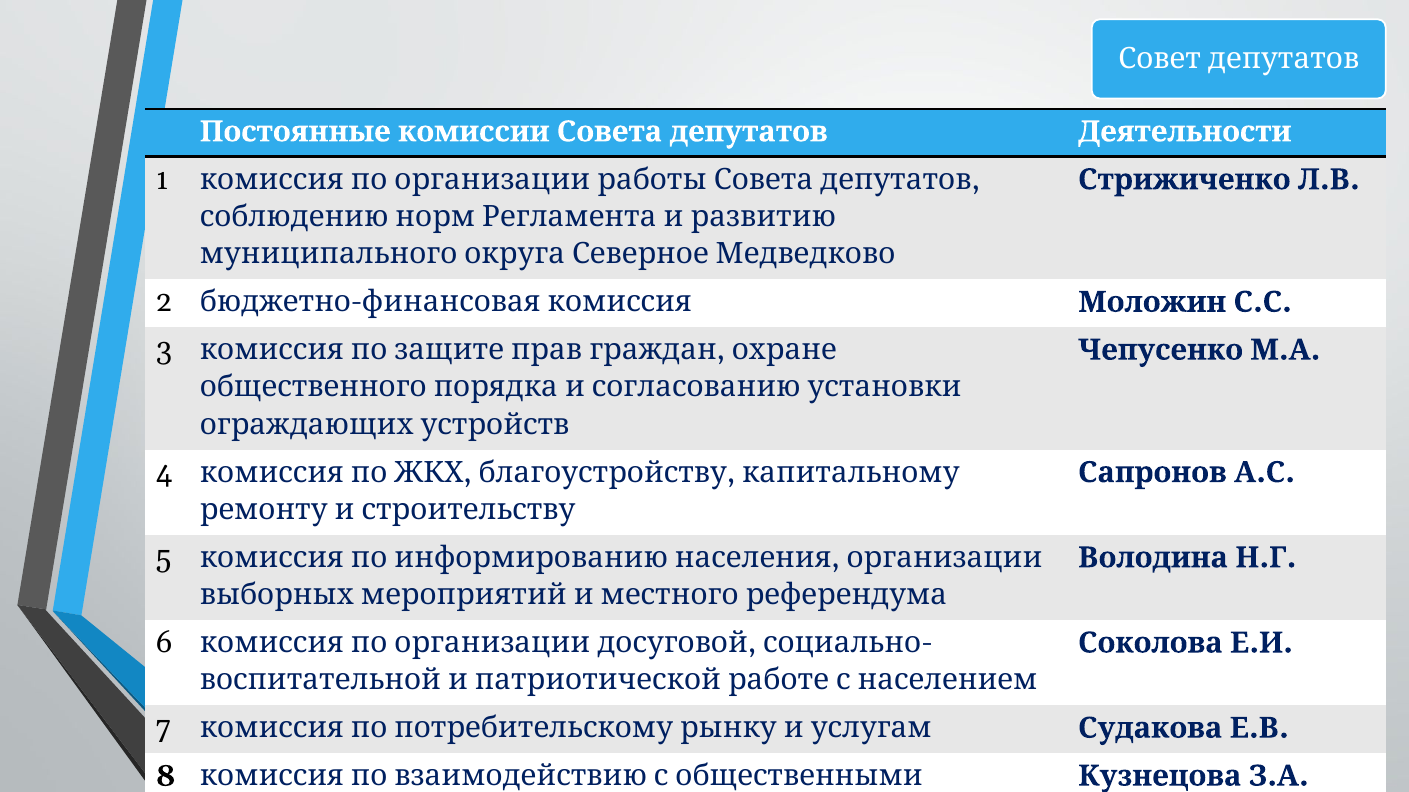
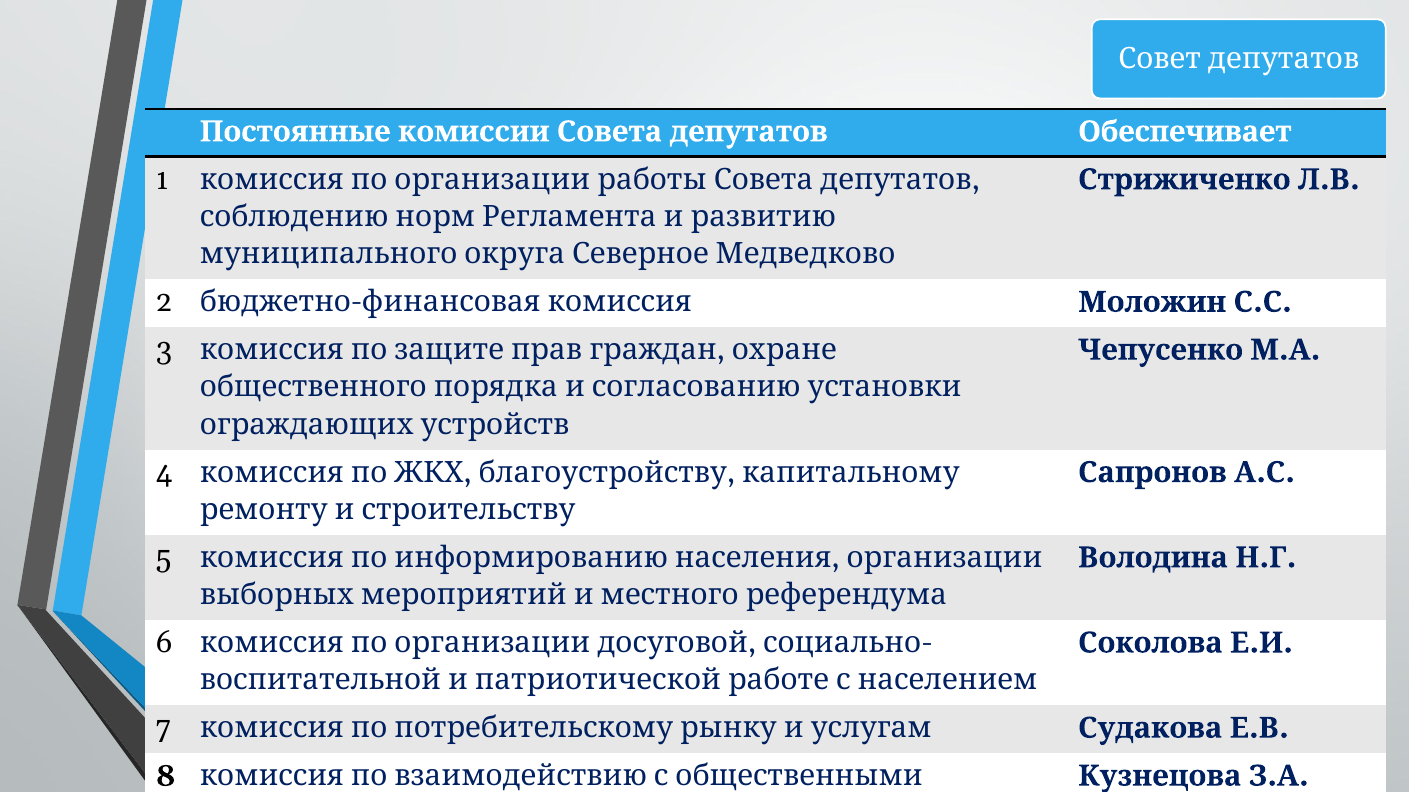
Деятельности: Деятельности -> Обеспечивает
